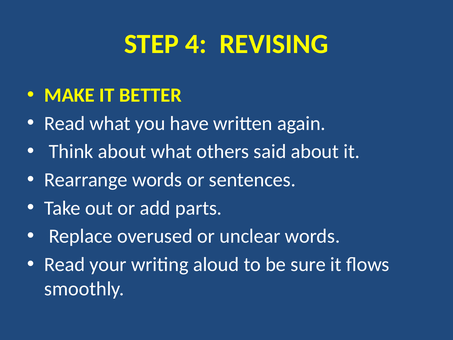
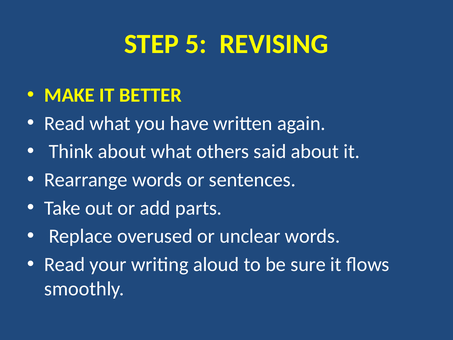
4: 4 -> 5
